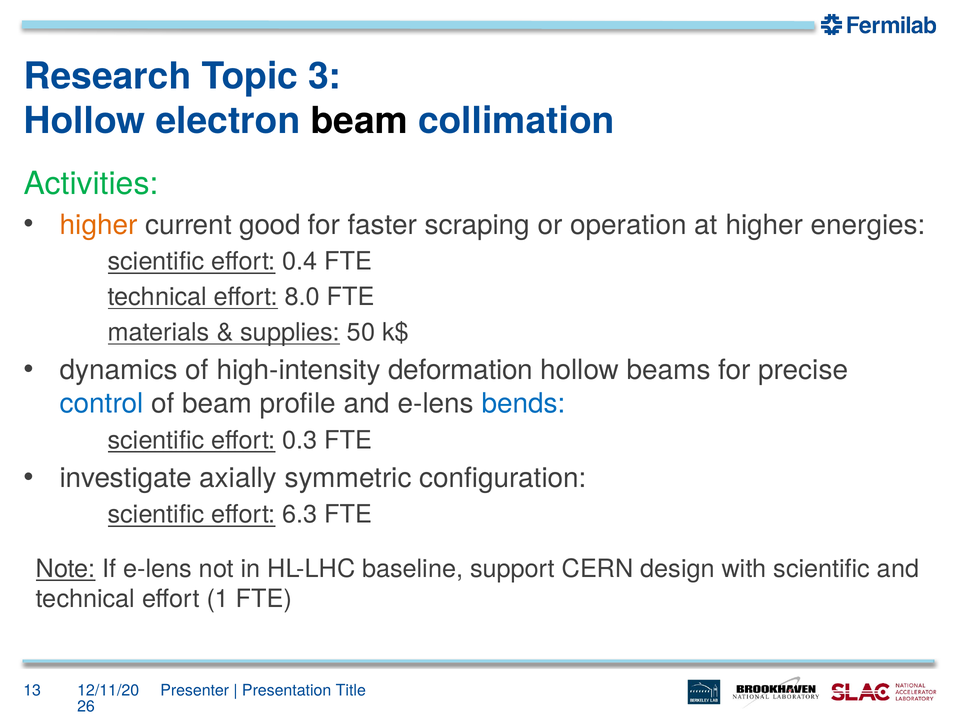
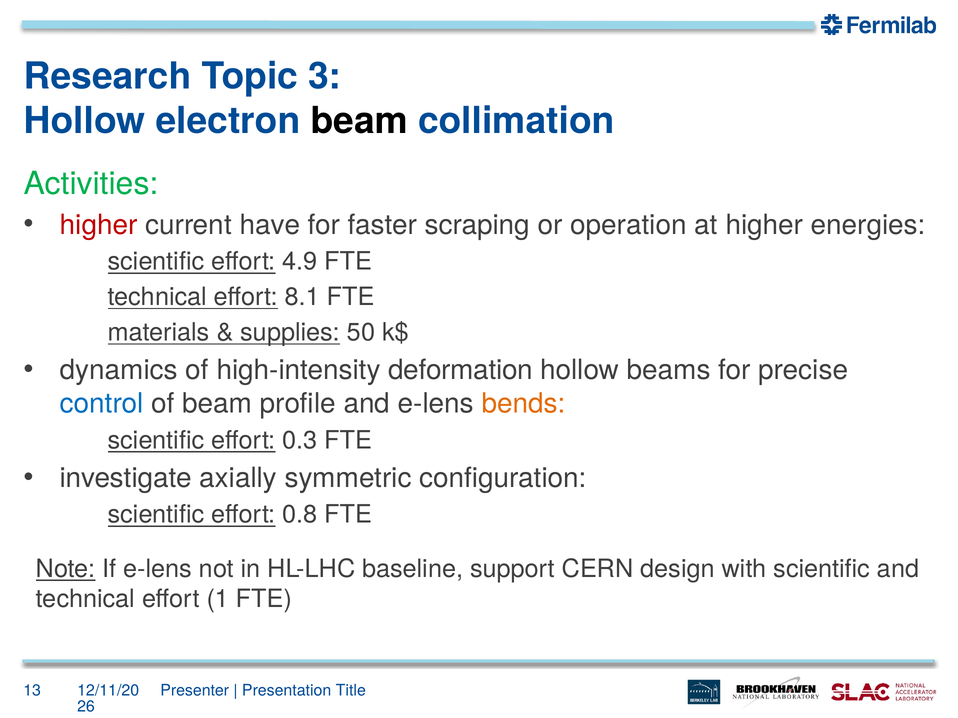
higher at (99, 225) colour: orange -> red
good: good -> have
0.4: 0.4 -> 4.9
8.0: 8.0 -> 8.1
bends colour: blue -> orange
6.3: 6.3 -> 0.8
